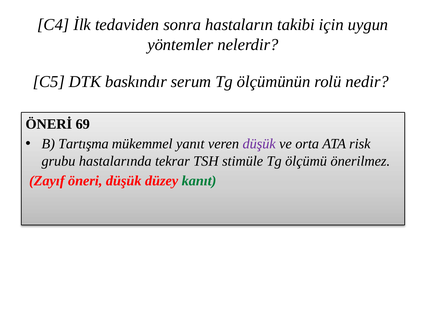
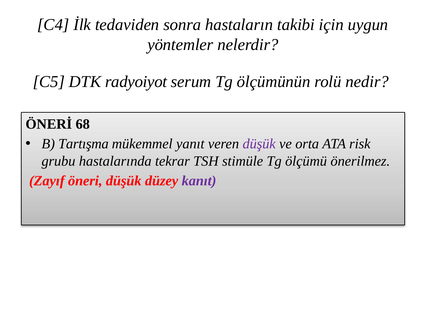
baskındır: baskındır -> radyoiyot
69: 69 -> 68
kanıt colour: green -> purple
